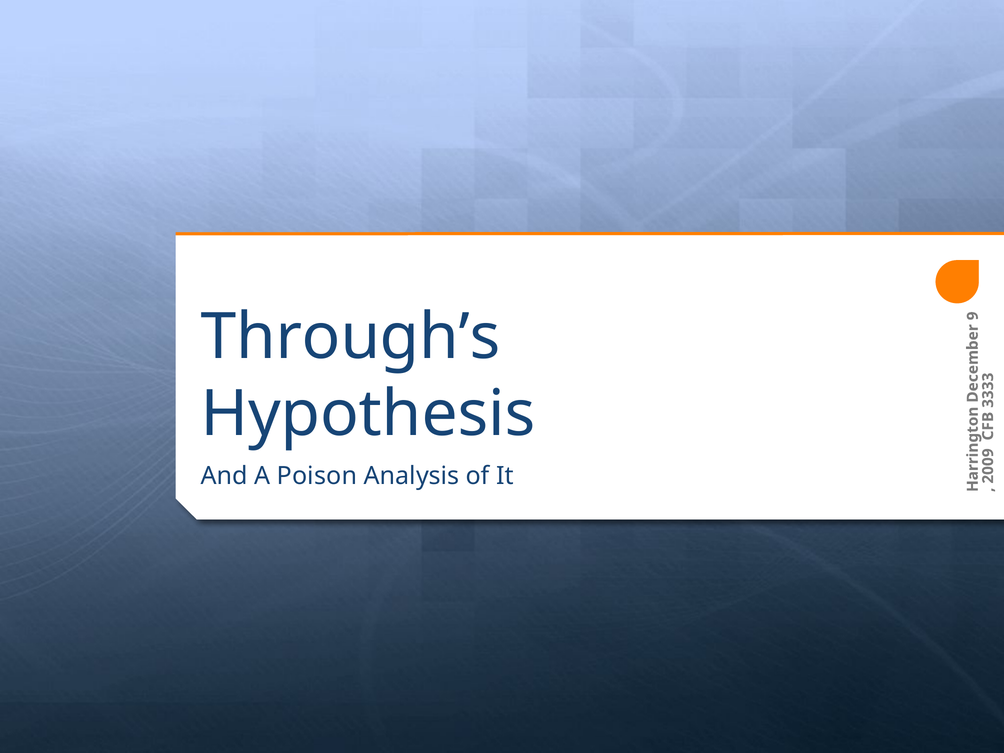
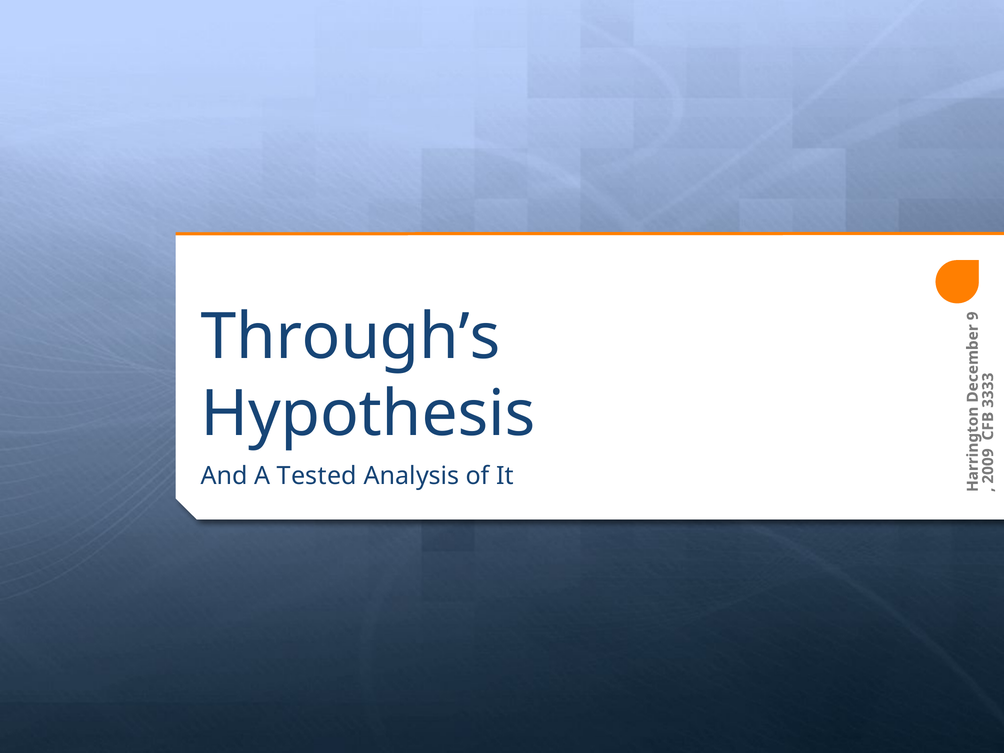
Poison: Poison -> Tested
